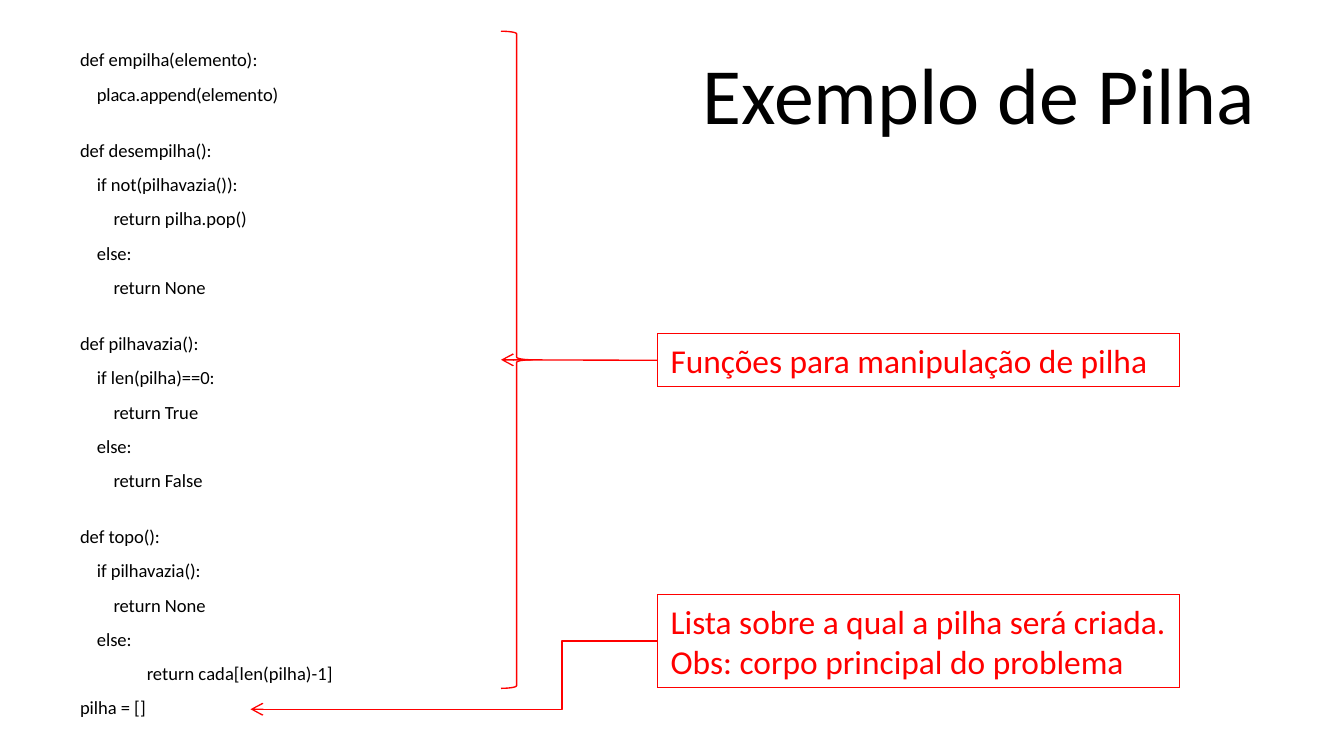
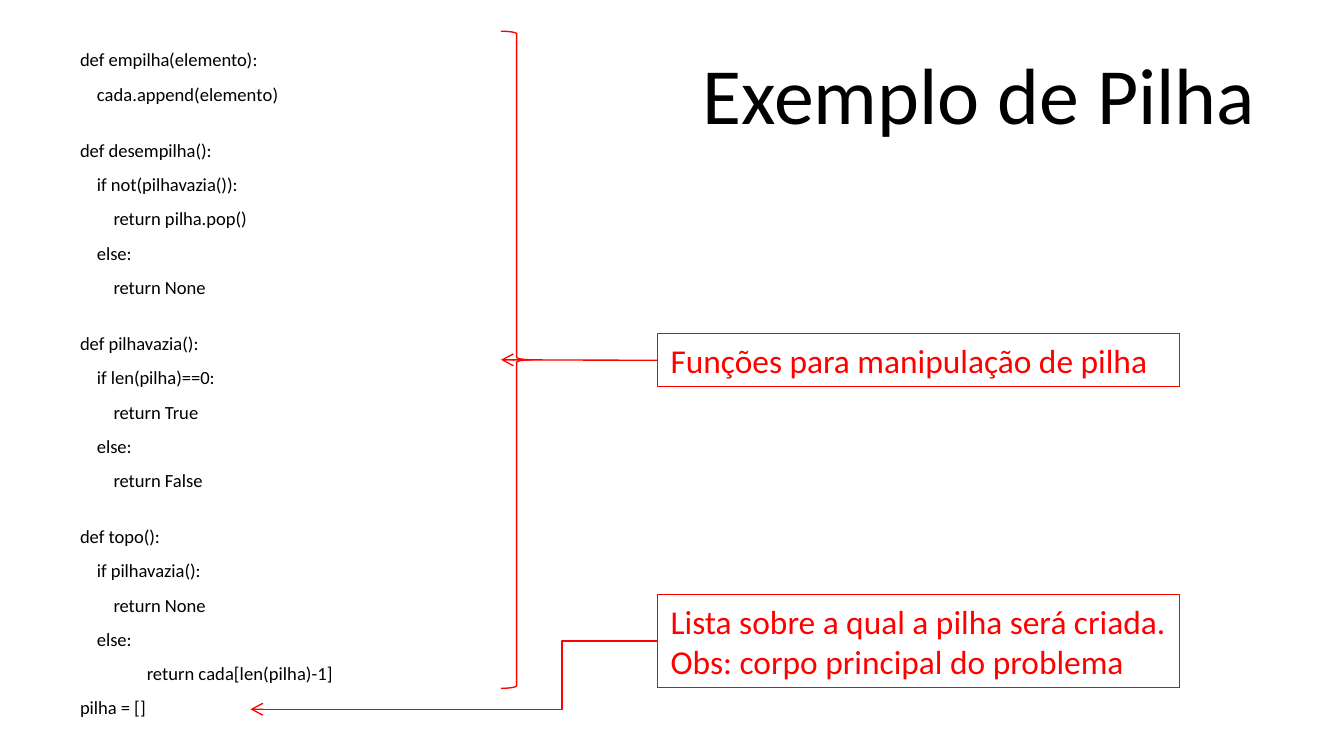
placa.append(elemento: placa.append(elemento -> cada.append(elemento
